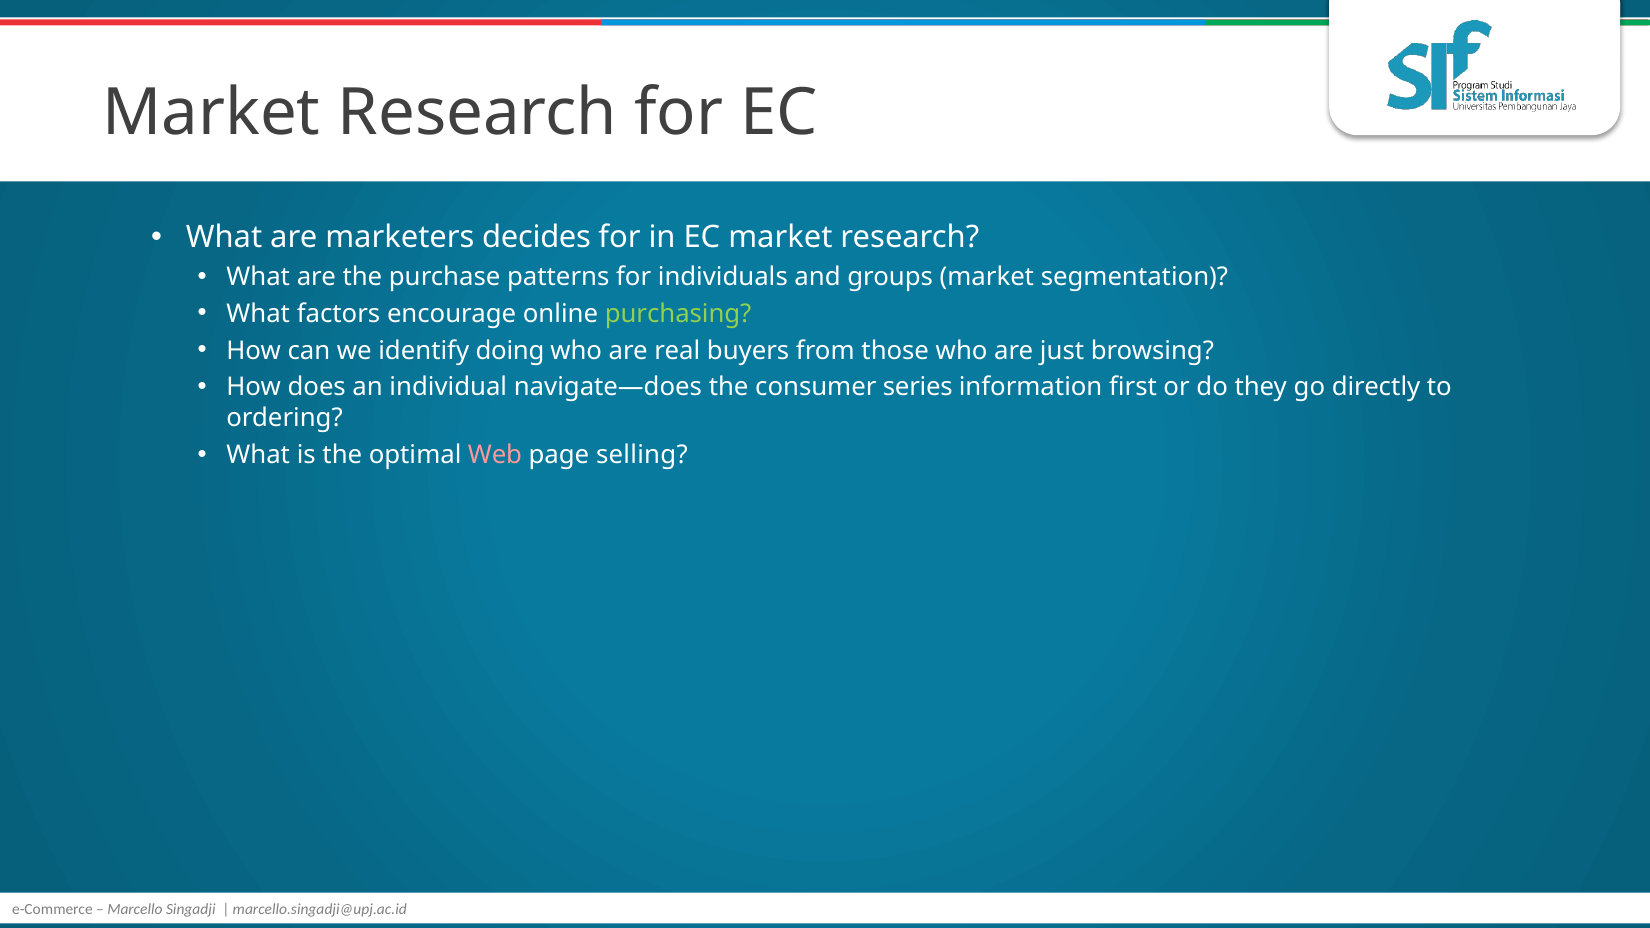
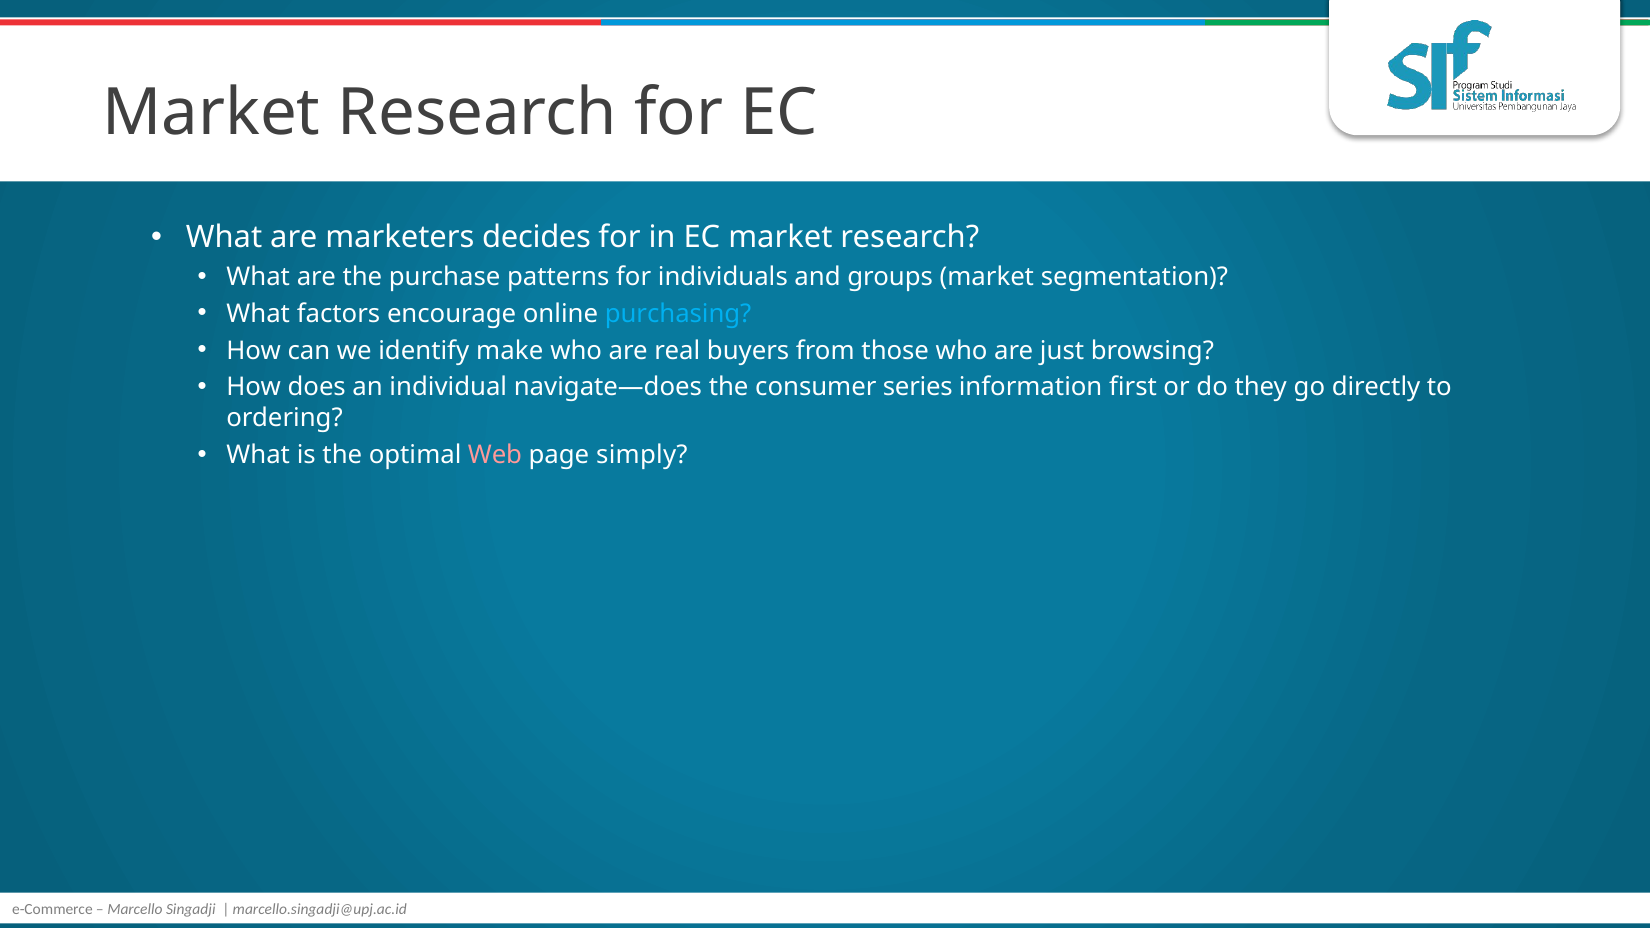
purchasing colour: light green -> light blue
doing: doing -> make
selling: selling -> simply
